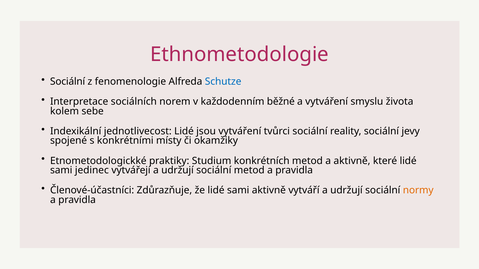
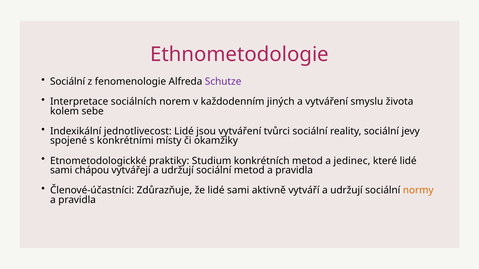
Schutze colour: blue -> purple
běžné: běžné -> jiných
a aktivně: aktivně -> jedinec
jedinec: jedinec -> chápou
